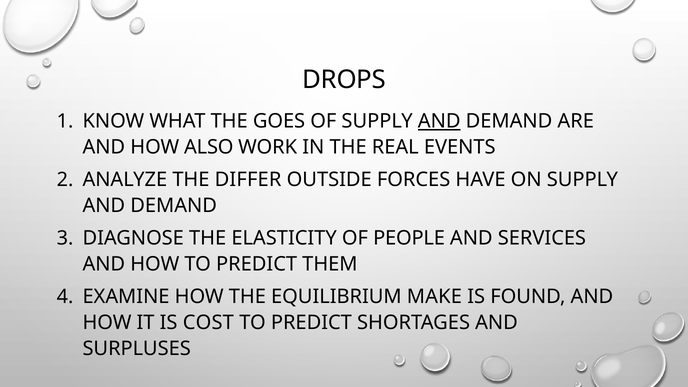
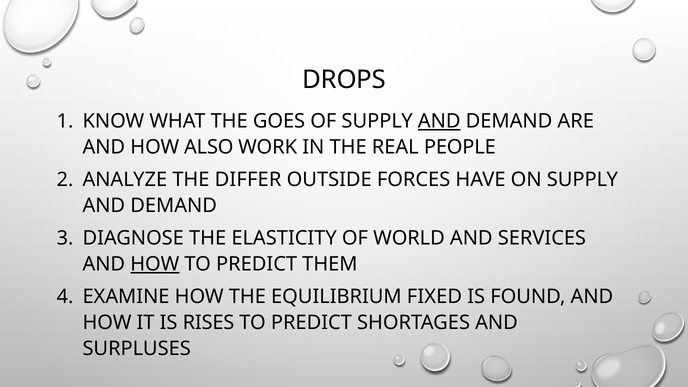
EVENTS: EVENTS -> PEOPLE
PEOPLE: PEOPLE -> WORLD
HOW at (155, 264) underline: none -> present
MAKE: MAKE -> FIXED
COST: COST -> RISES
